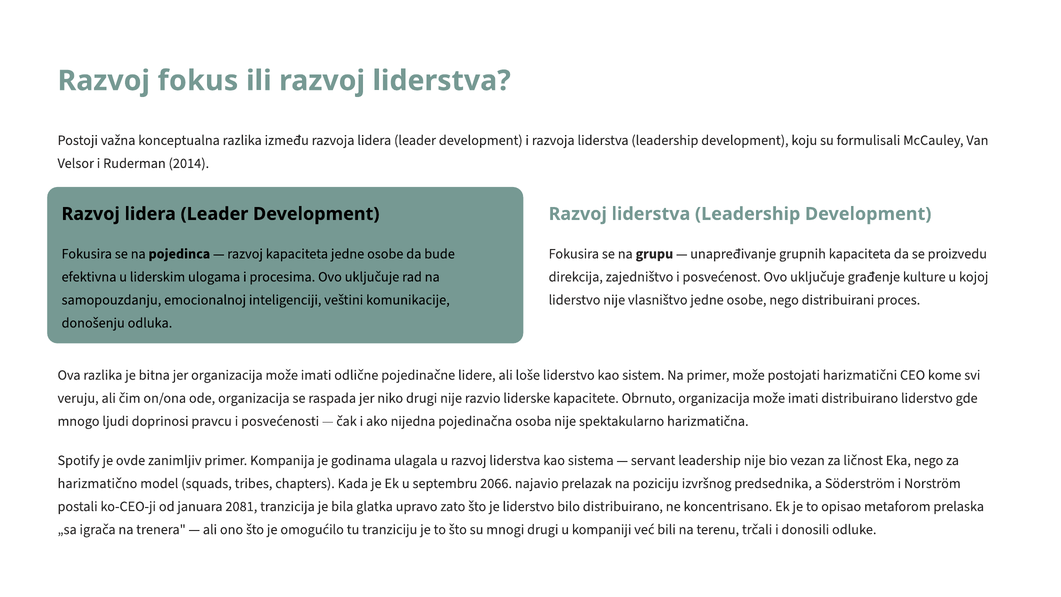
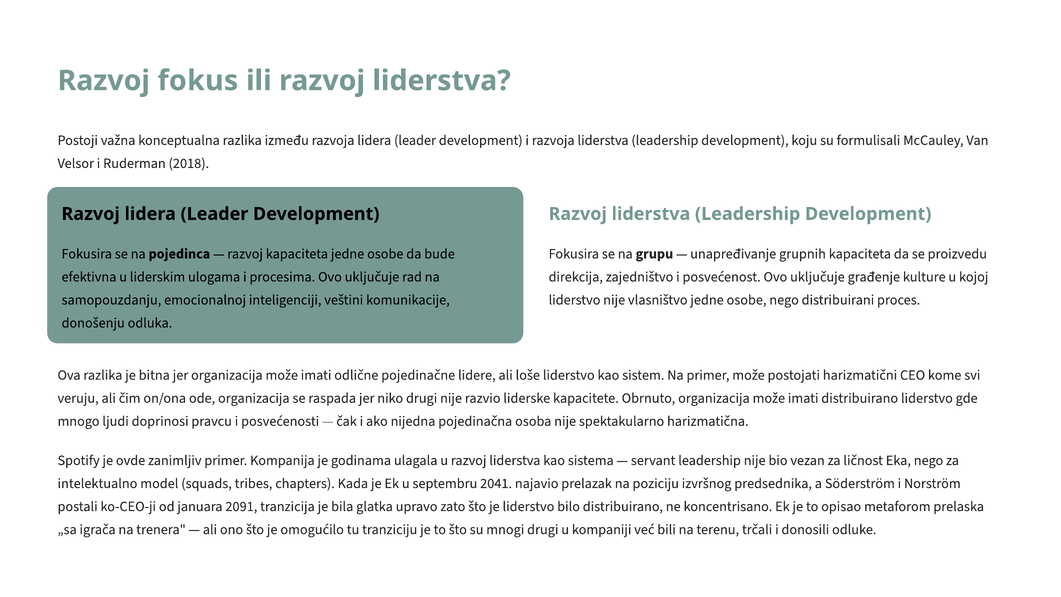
2014: 2014 -> 2018
harizmatično: harizmatično -> intelektualno
2066: 2066 -> 2041
2081: 2081 -> 2091
